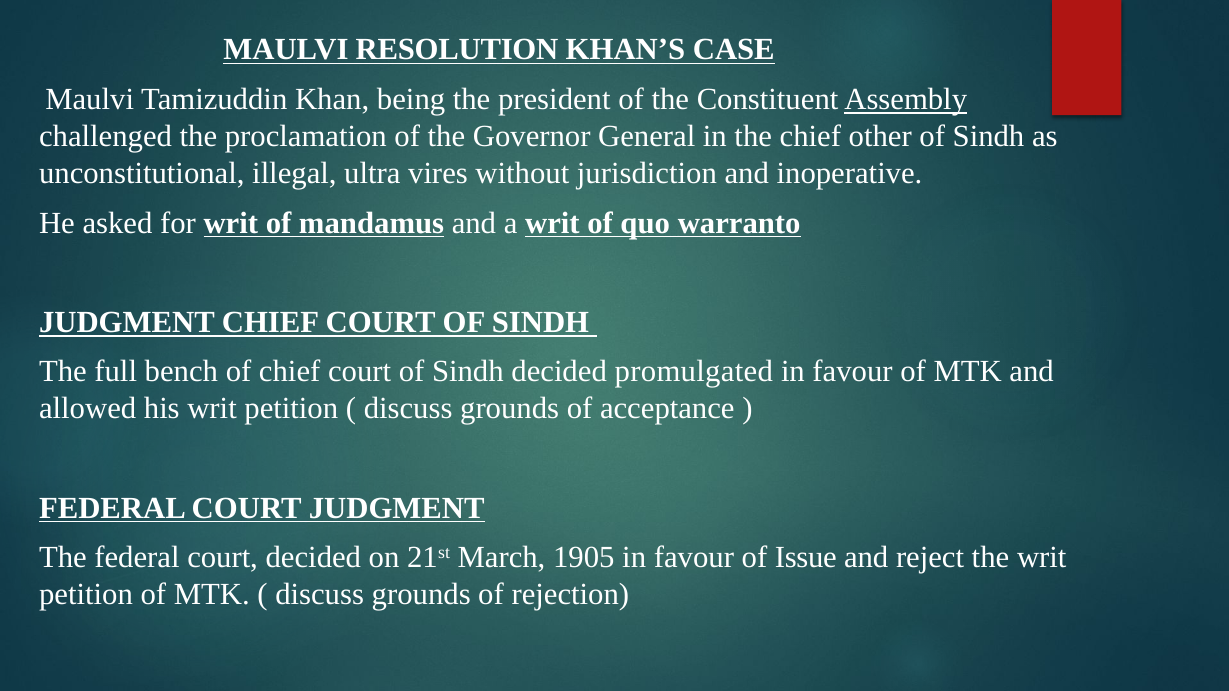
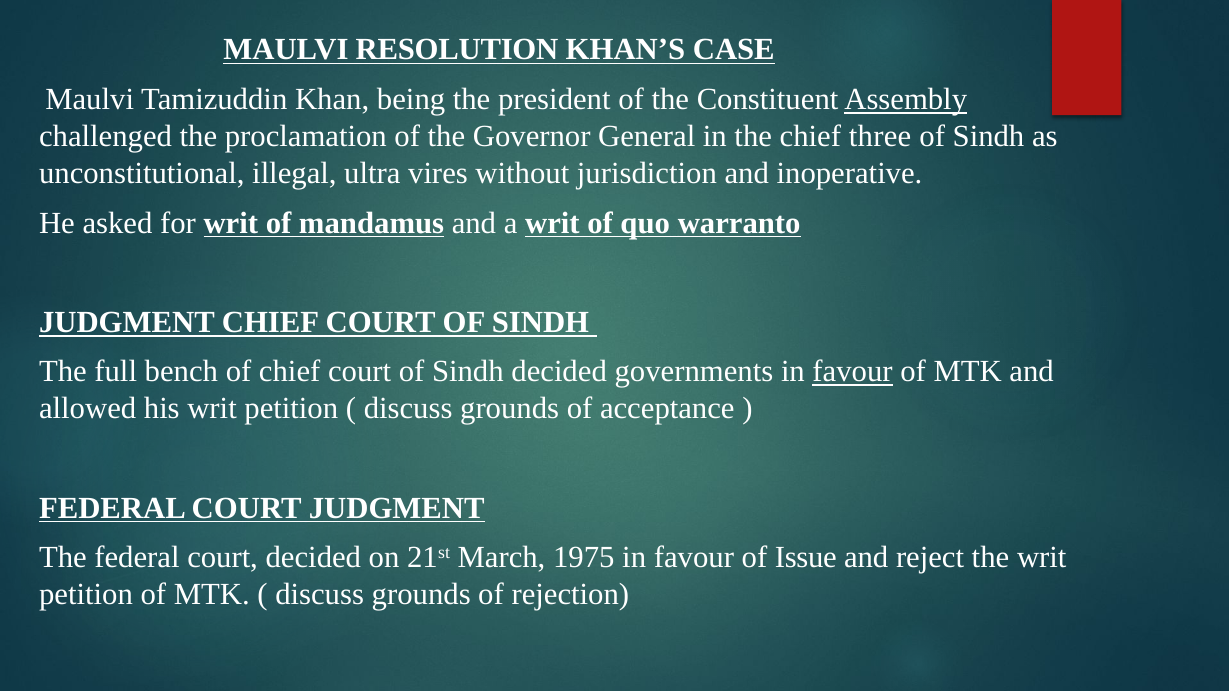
other: other -> three
promulgated: promulgated -> governments
favour at (853, 372) underline: none -> present
1905: 1905 -> 1975
